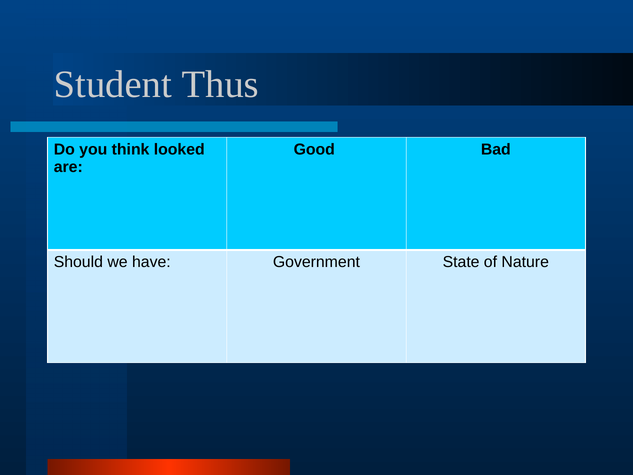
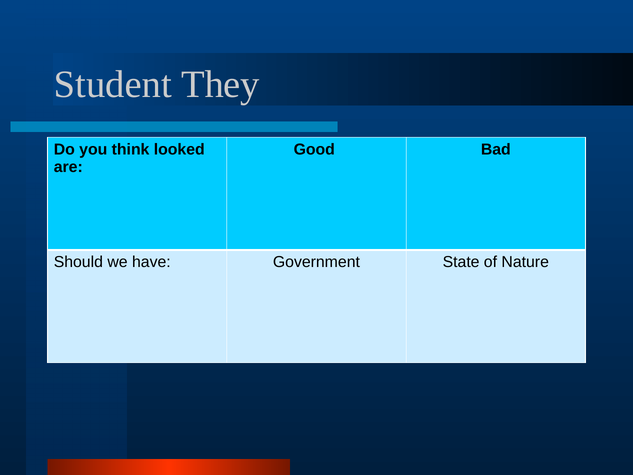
Thus: Thus -> They
